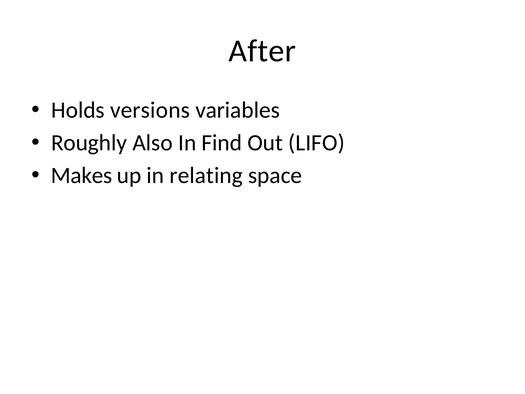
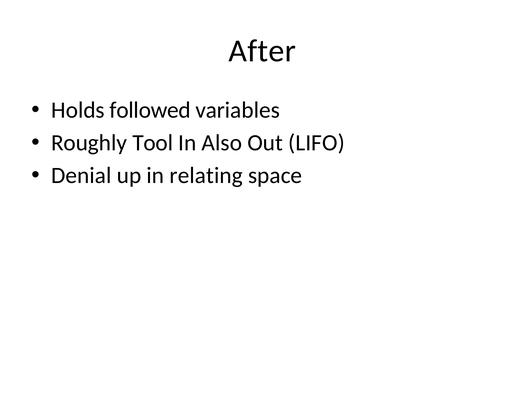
versions: versions -> followed
Also: Also -> Tool
Find: Find -> Also
Makes: Makes -> Denial
